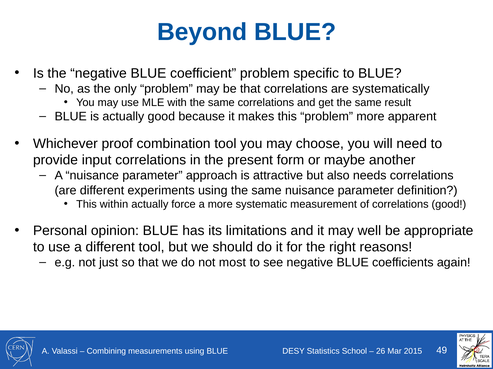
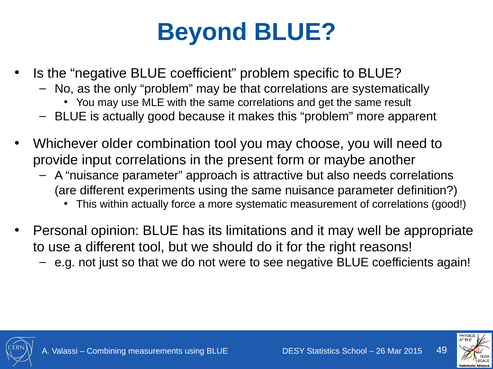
proof: proof -> older
most: most -> were
